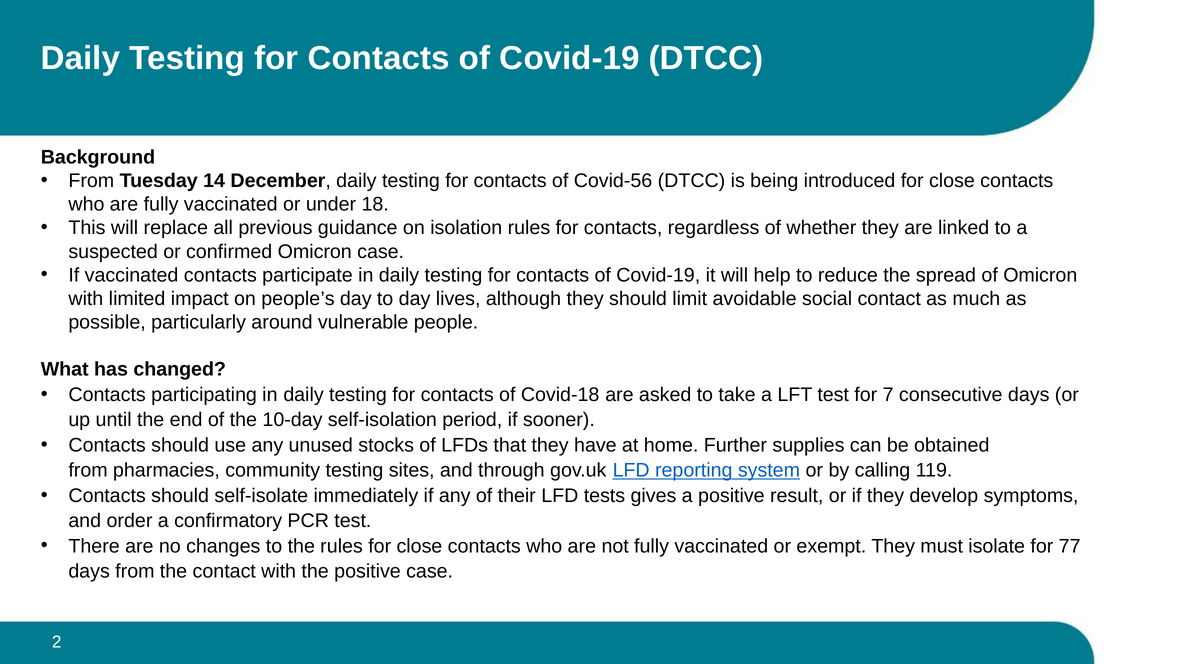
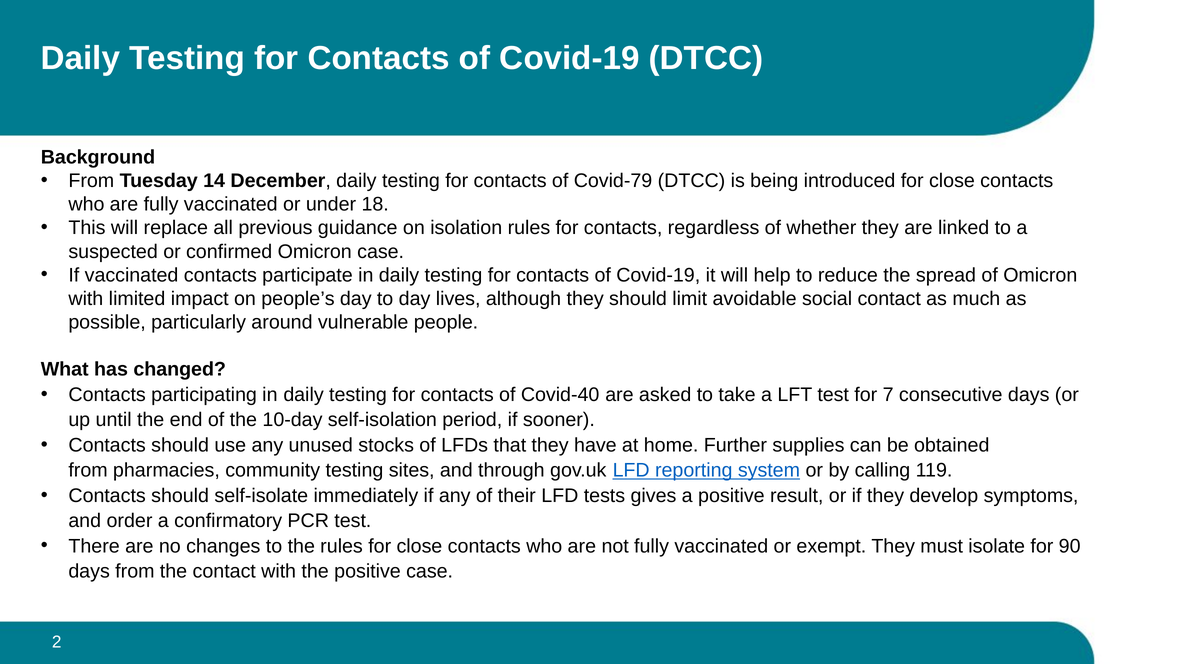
Covid-56: Covid-56 -> Covid-79
Covid-18: Covid-18 -> Covid-40
77: 77 -> 90
